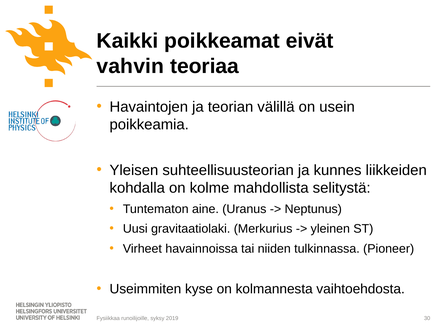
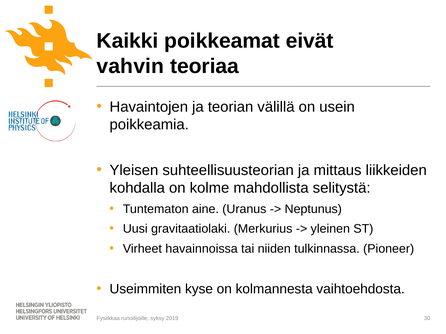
kunnes: kunnes -> mittaus
